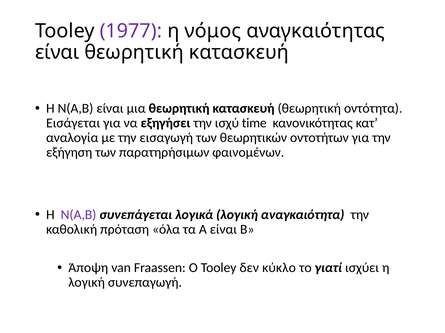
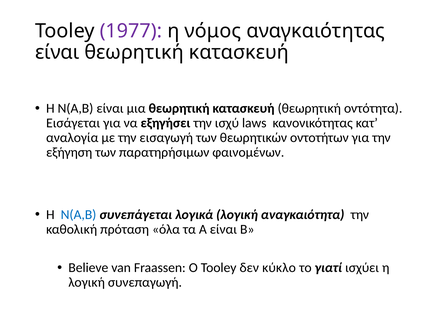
time: time -> laws
N(A,B at (79, 215) colour: purple -> blue
Άποψη: Άποψη -> Believe
